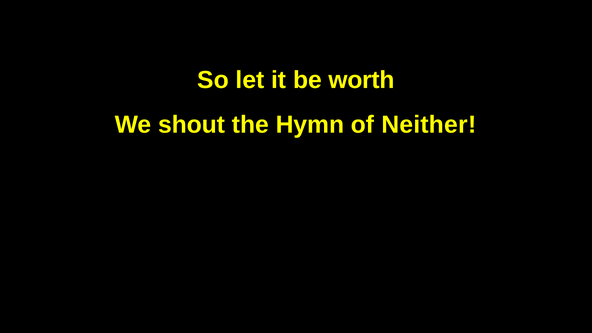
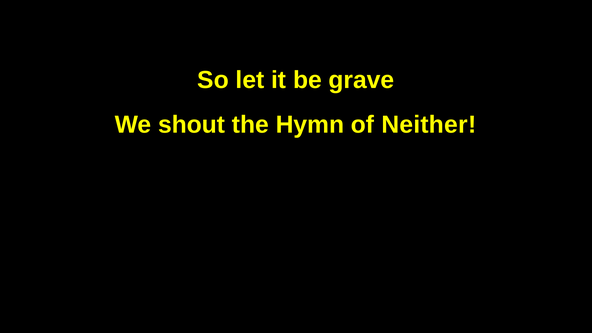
worth: worth -> grave
